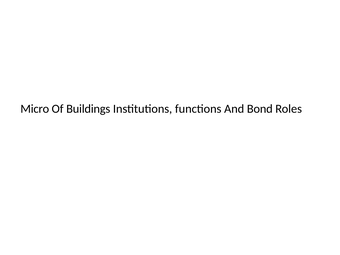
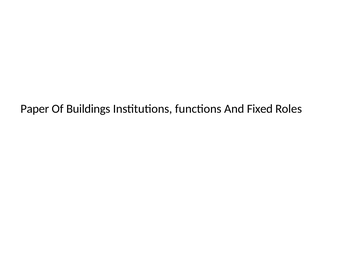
Micro: Micro -> Paper
Bond: Bond -> Fixed
